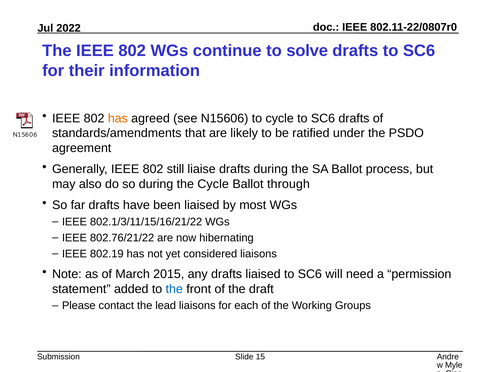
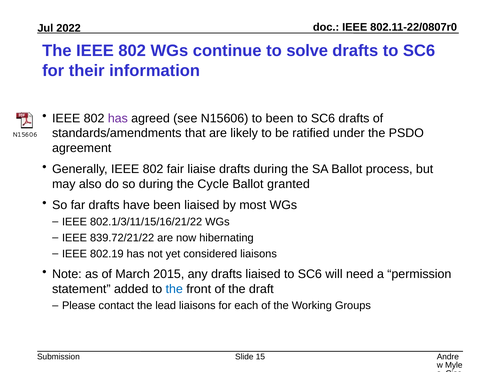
has at (118, 118) colour: orange -> purple
to cycle: cycle -> been
still: still -> fair
through: through -> granted
802.76/21/22: 802.76/21/22 -> 839.72/21/22
